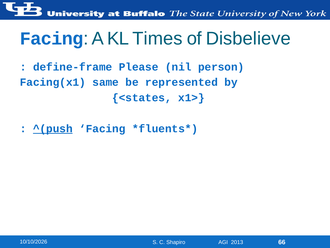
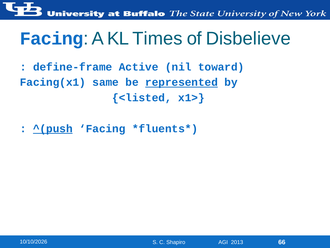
Please: Please -> Active
person: person -> toward
represented underline: none -> present
<states: <states -> <listed
